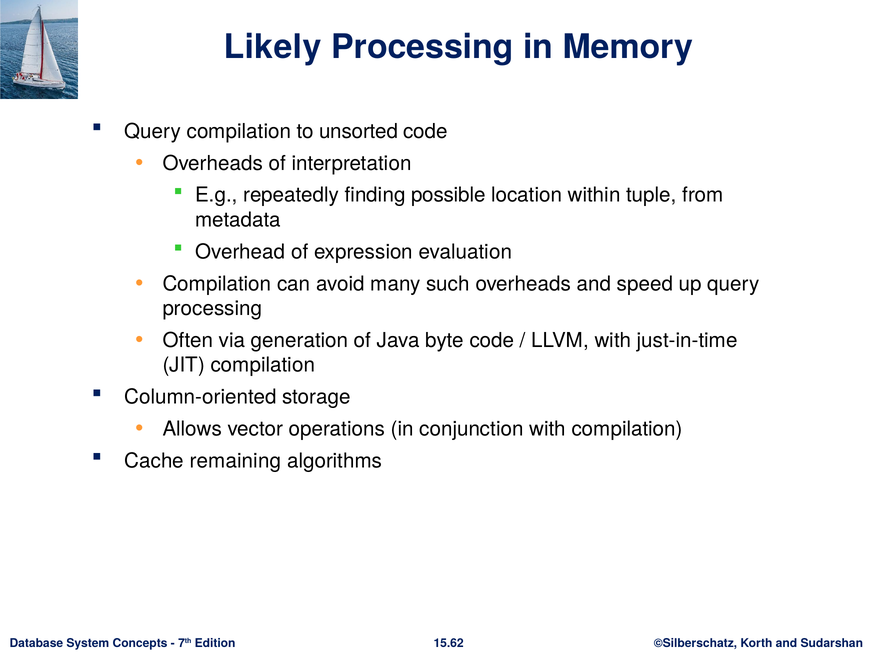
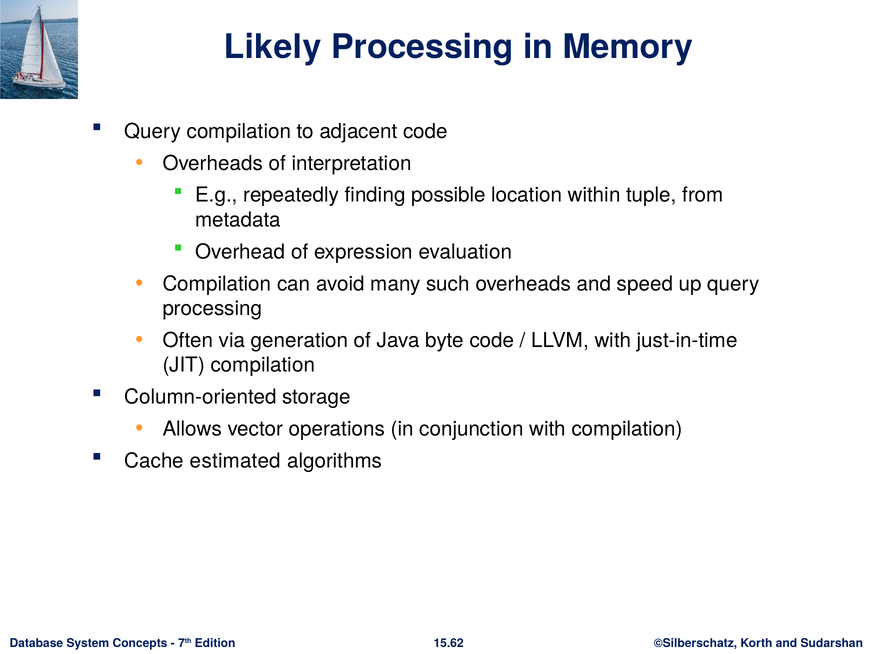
unsorted: unsorted -> adjacent
remaining: remaining -> estimated
